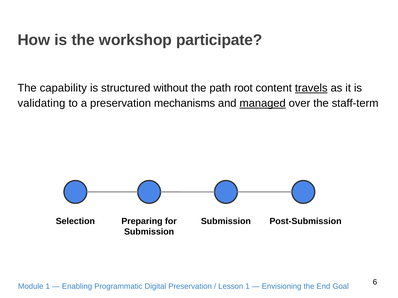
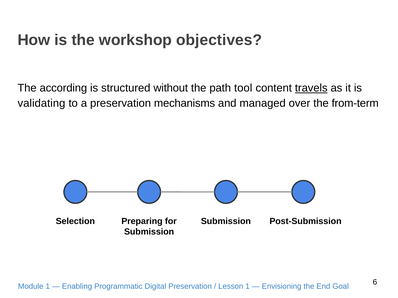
participate: participate -> objectives
capability: capability -> according
root: root -> tool
managed underline: present -> none
staff-term: staff-term -> from-term
